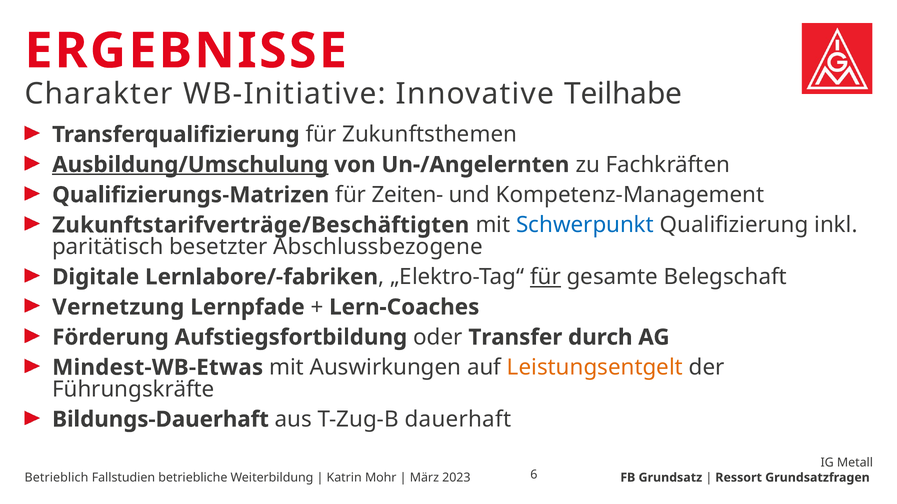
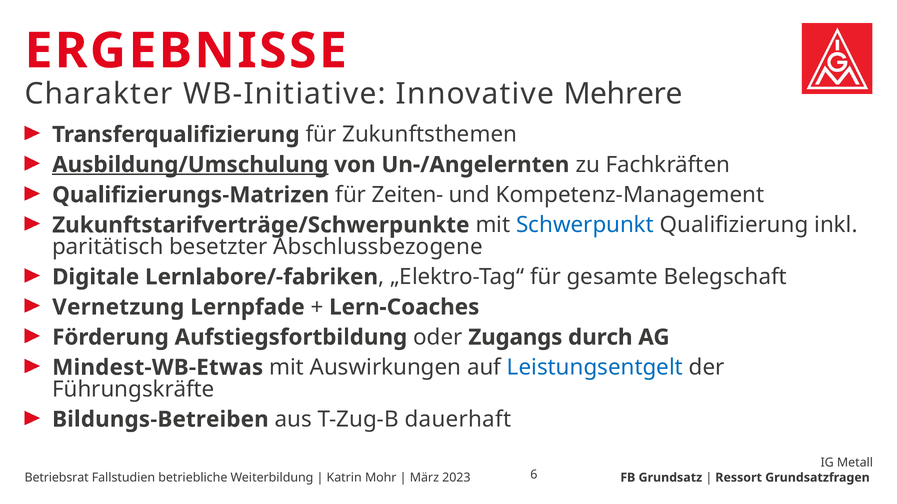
Teilhabe: Teilhabe -> Mehrere
Zukunftstarifverträge/Beschäftigten: Zukunftstarifverträge/Beschäftigten -> Zukunftstarifverträge/Schwerpunkte
für at (545, 277) underline: present -> none
Transfer: Transfer -> Zugangs
Leistungsentgelt colour: orange -> blue
Bildungs-Dauerhaft: Bildungs-Dauerhaft -> Bildungs-Betreiben
Betrieblich: Betrieblich -> Betriebsrat
